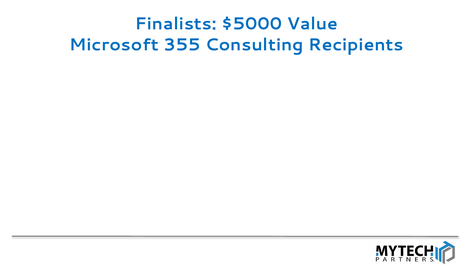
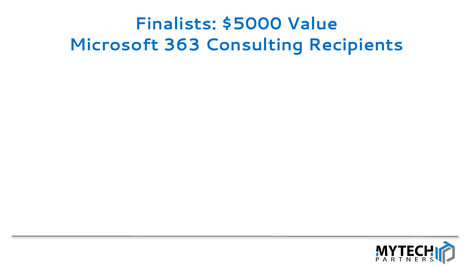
355: 355 -> 363
